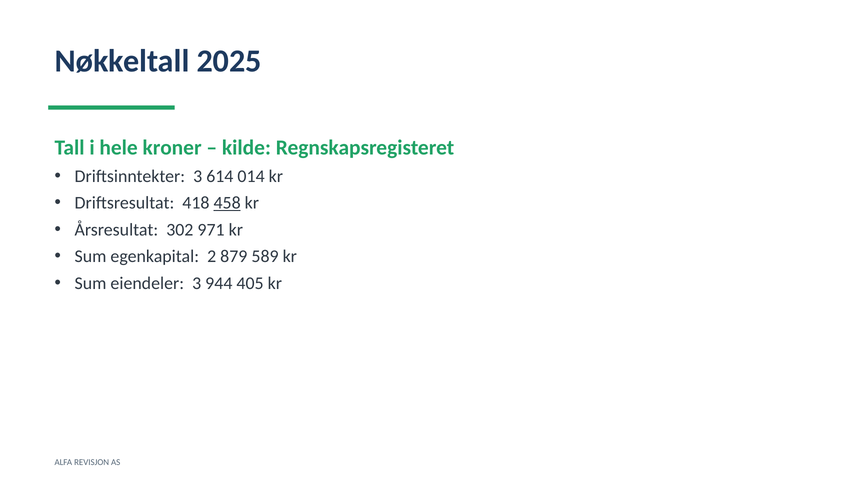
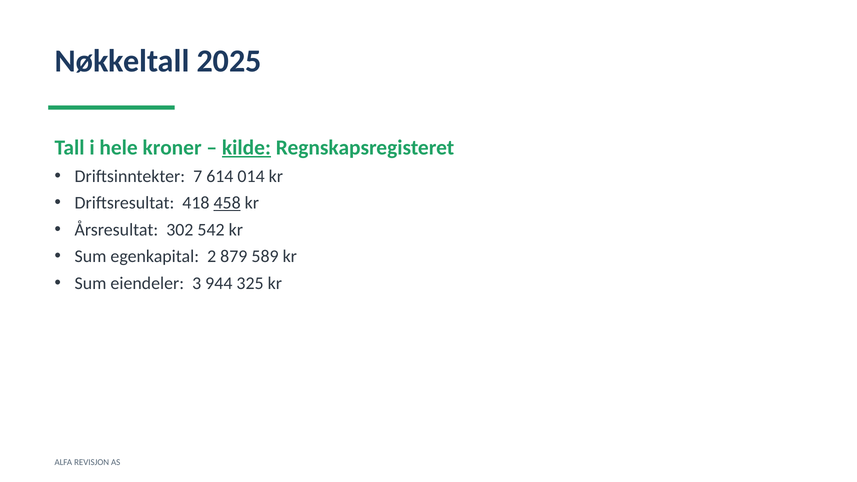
kilde underline: none -> present
Driftsinntekter 3: 3 -> 7
971: 971 -> 542
405: 405 -> 325
